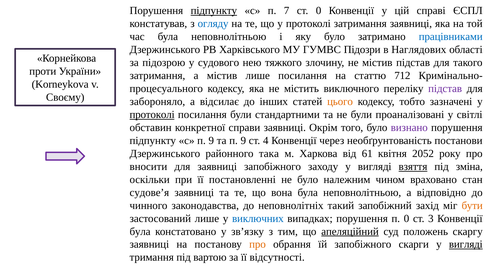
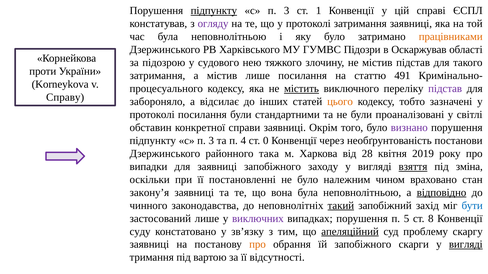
7 at (287, 11): 7 -> 3
ст 0: 0 -> 1
огляду colour: blue -> purple
працівниками colour: blue -> orange
Наглядових: Наглядових -> Оскаржував
712: 712 -> 491
містить underline: none -> present
Своєму: Своєму -> Справу
протоколі at (152, 115) underline: present -> none
9 at (211, 141): 9 -> 3
та п 9: 9 -> 4
4: 4 -> 0
61: 61 -> 28
2052: 2052 -> 2019
вносити: вносити -> випадки
судове’я: судове’я -> закону’я
відповідно underline: none -> present
такий underline: none -> present
бути colour: orange -> blue
виключних colour: blue -> purple
п 0: 0 -> 5
3: 3 -> 8
була at (140, 232): була -> суду
положень: положень -> проблему
